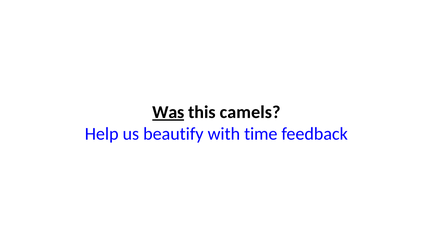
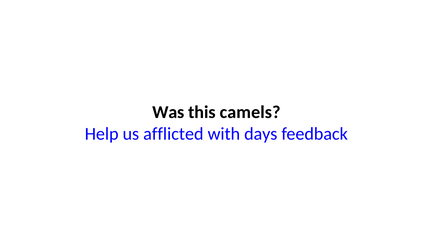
Was underline: present -> none
beautify: beautify -> afflicted
time: time -> days
